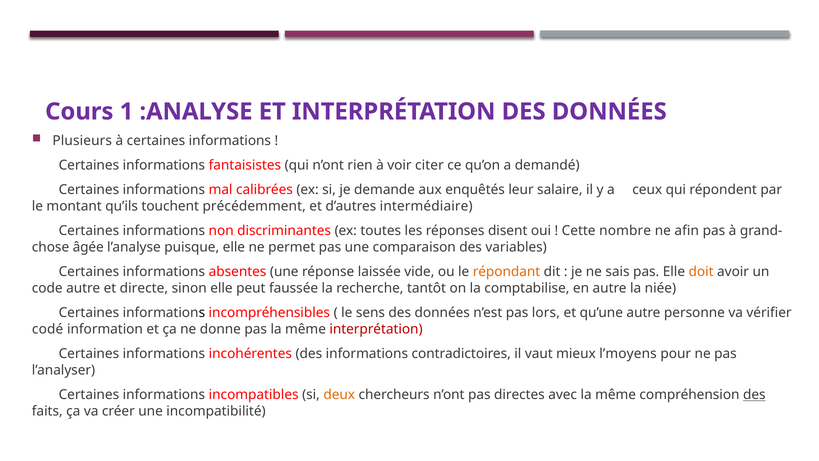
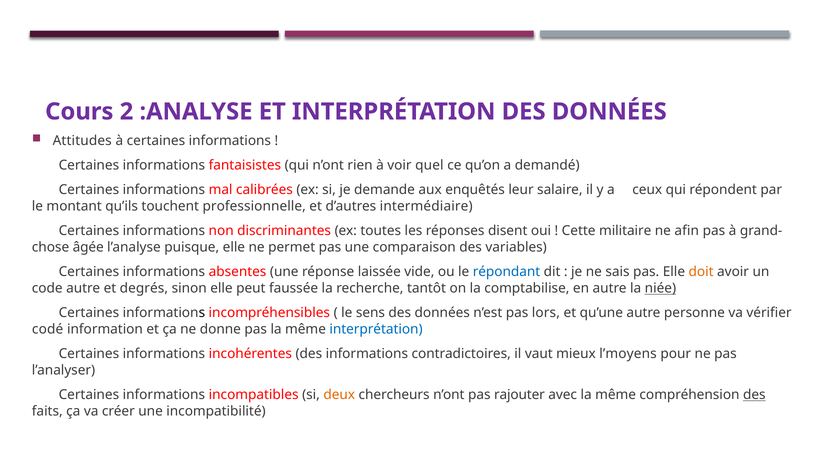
1: 1 -> 2
Plusieurs: Plusieurs -> Attitudes
citer: citer -> quel
précédemment: précédemment -> professionnelle
nombre: nombre -> militaire
répondant colour: orange -> blue
directe: directe -> degrés
niée underline: none -> present
interprétation at (376, 329) colour: red -> blue
directes: directes -> rajouter
